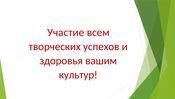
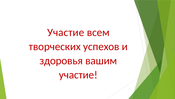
культур at (78, 74): культур -> участие
